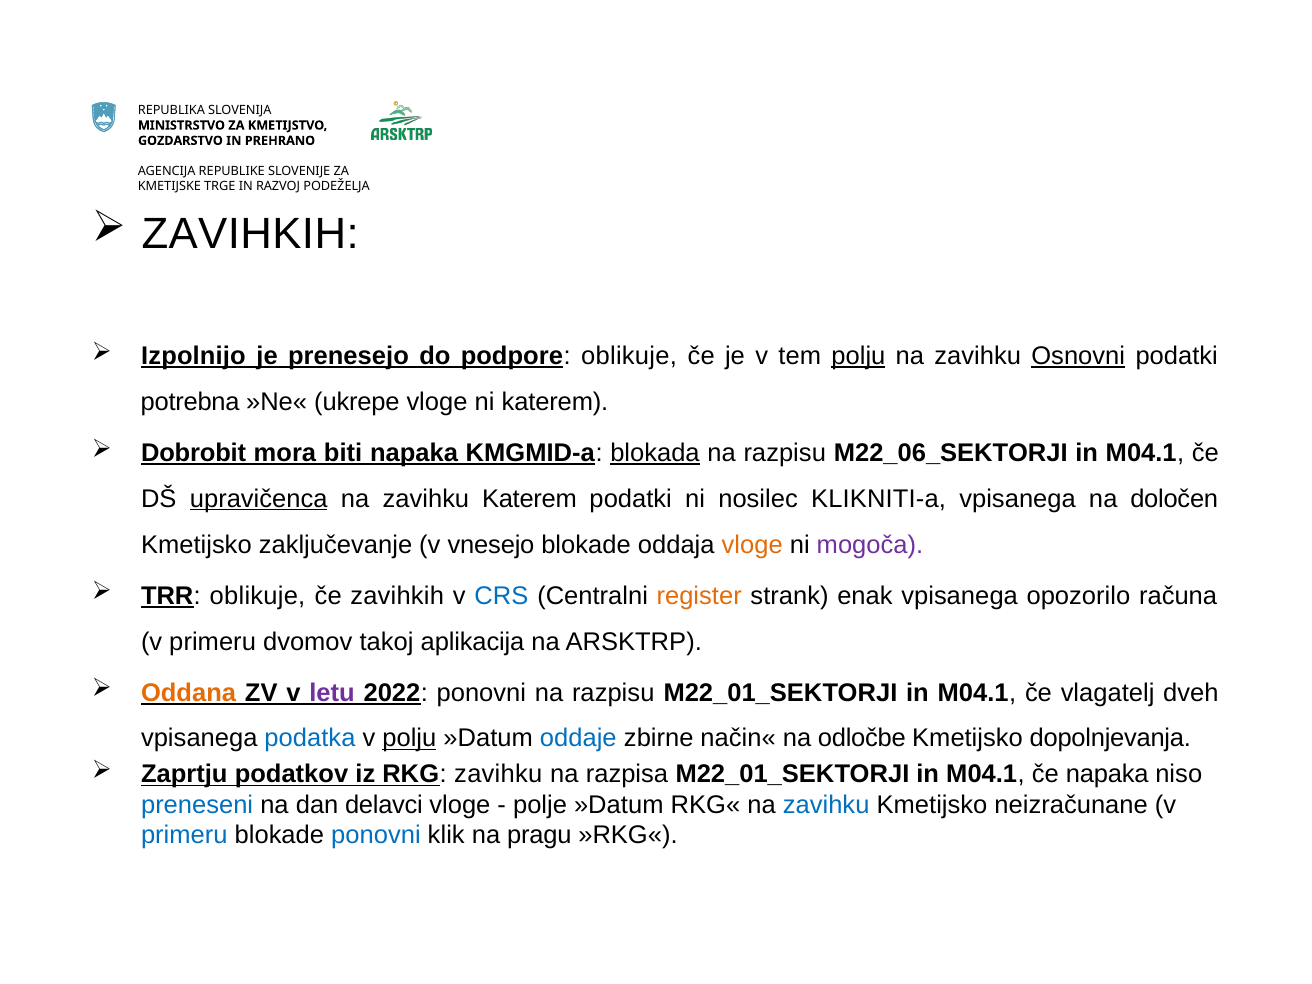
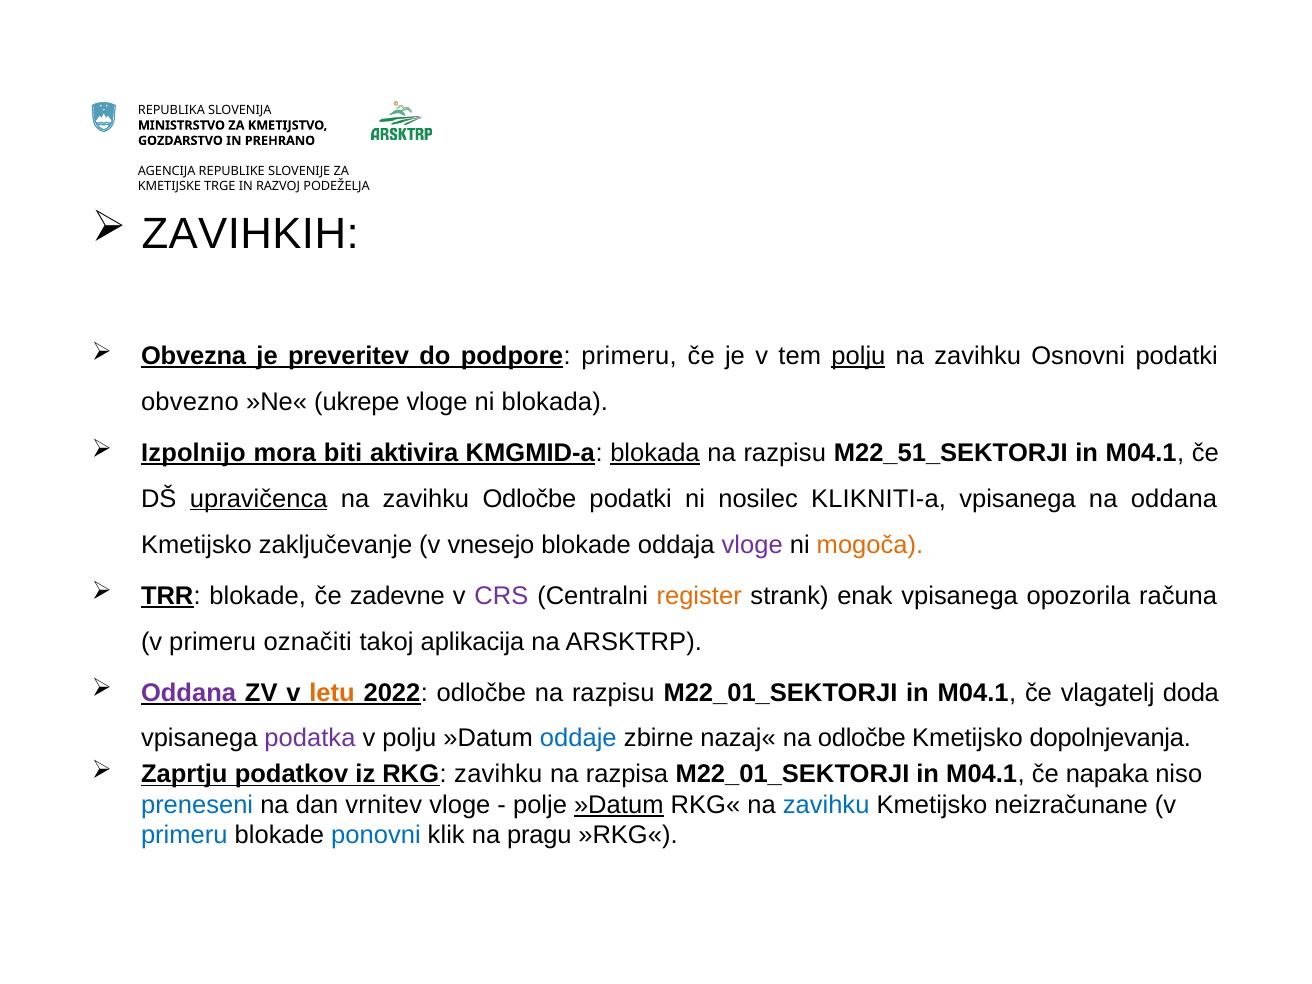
Izpolnijo: Izpolnijo -> Obvezna
prenesejo: prenesejo -> preveritev
podpore oblikuje: oblikuje -> primeru
Osnovni underline: present -> none
potrebna: potrebna -> obvezno
ni katerem: katerem -> blokada
Dobrobit: Dobrobit -> Izpolnijo
biti napaka: napaka -> aktivira
M22_06_SEKTORJI: M22_06_SEKTORJI -> M22_51_SEKTORJI
zavihku Katerem: Katerem -> Odločbe
na določen: določen -> oddana
vloge at (752, 545) colour: orange -> purple
mogoča colour: purple -> orange
TRR oblikuje: oblikuje -> blokade
če zavihkih: zavihkih -> zadevne
CRS colour: blue -> purple
opozorilo: opozorilo -> opozorila
dvomov: dvomov -> označiti
Oddana at (189, 693) colour: orange -> purple
letu colour: purple -> orange
2022 ponovni: ponovni -> odločbe
dveh: dveh -> doda
podatka colour: blue -> purple
polju at (409, 739) underline: present -> none
način«: način« -> nazaj«
delavci: delavci -> vrnitev
»Datum at (619, 805) underline: none -> present
